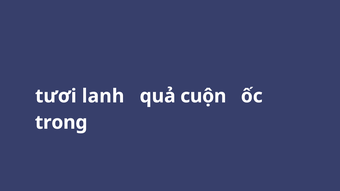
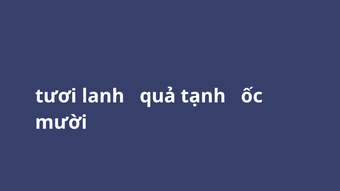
cuộn: cuộn -> tạnh
trong: trong -> mười
